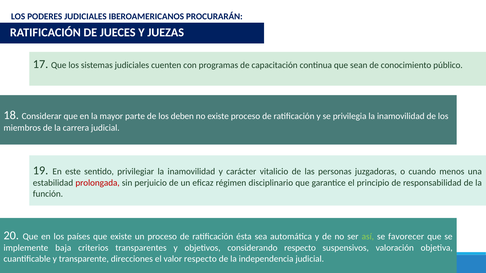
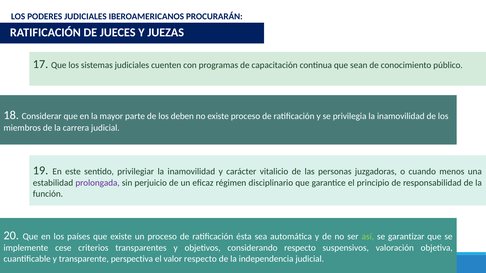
prolongada colour: red -> purple
favorecer: favorecer -> garantizar
baja: baja -> cese
direcciones: direcciones -> perspectiva
